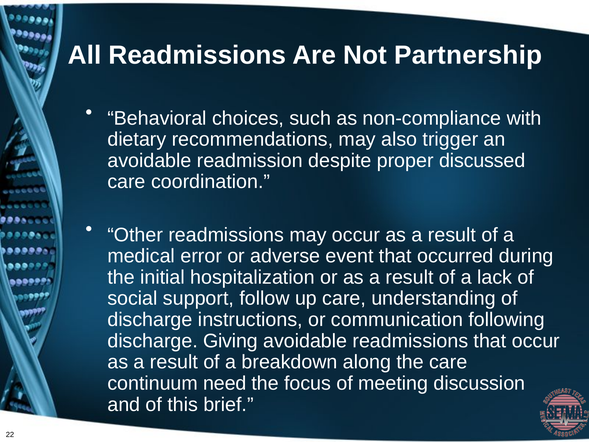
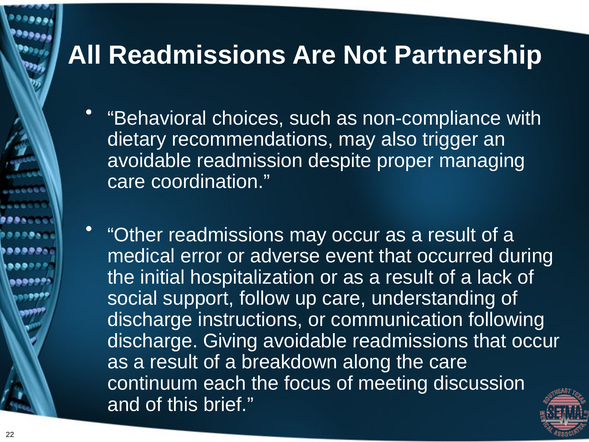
discussed: discussed -> managing
need: need -> each
